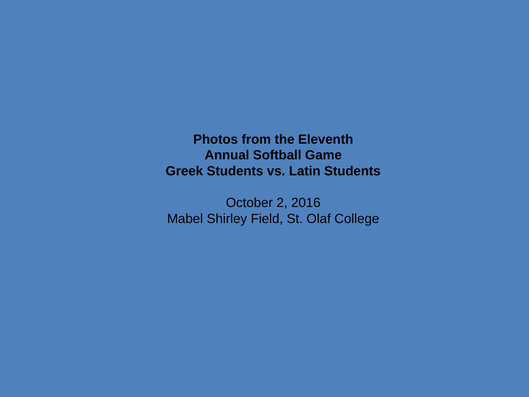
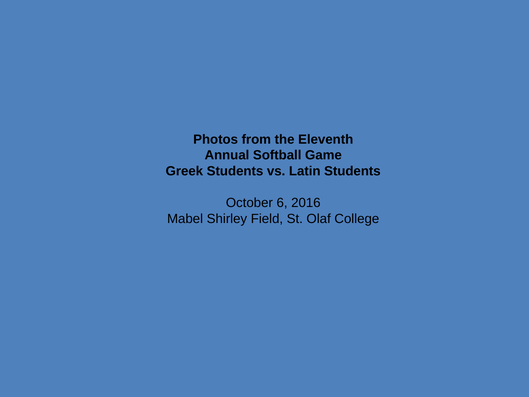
2: 2 -> 6
